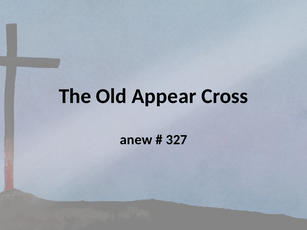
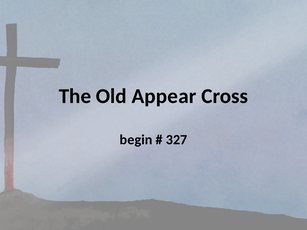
anew: anew -> begin
